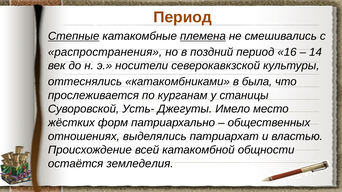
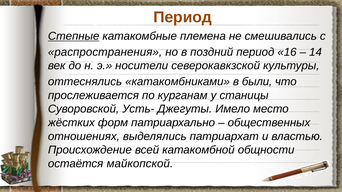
племена underline: present -> none
была: была -> были
земледелия: земледелия -> майкопской
